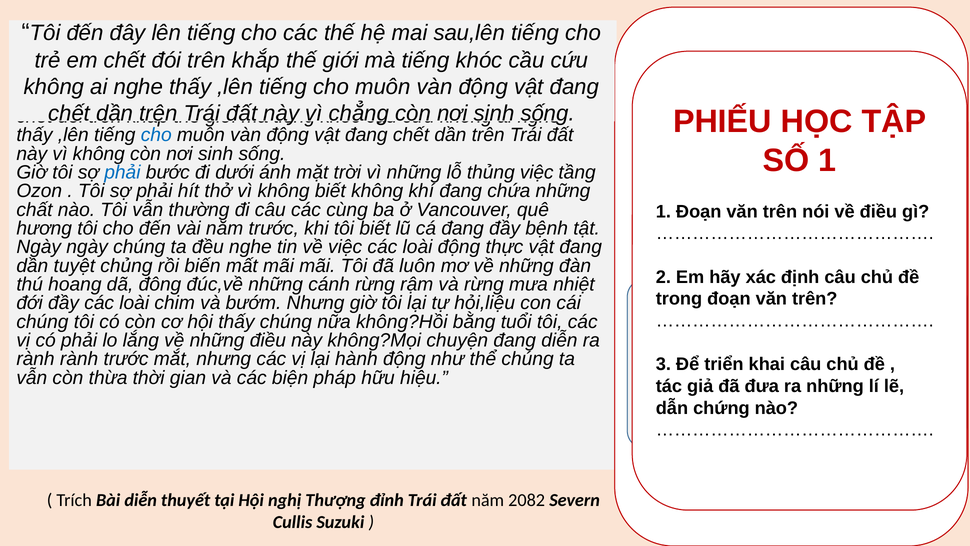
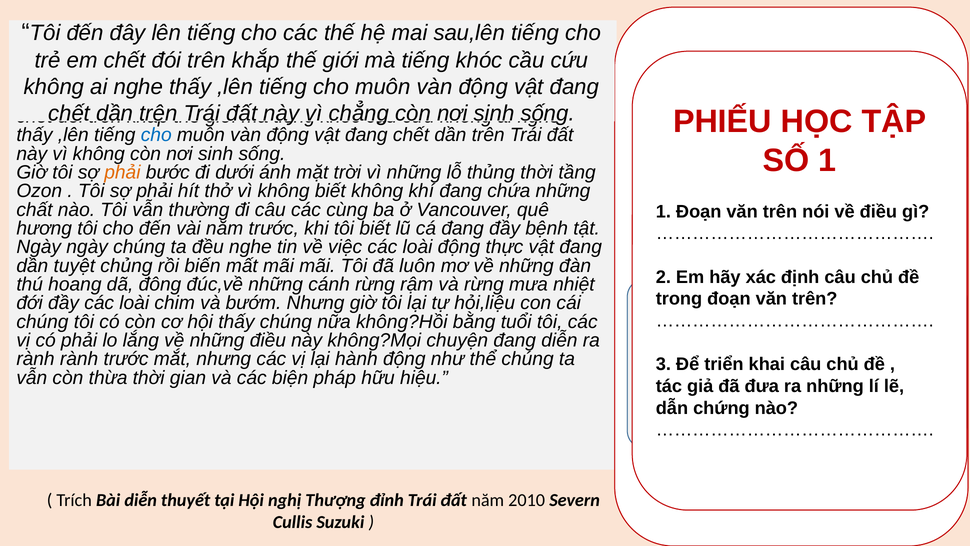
phải at (122, 172) colour: blue -> orange
thủng việc: việc -> thời
2082: 2082 -> 2010
